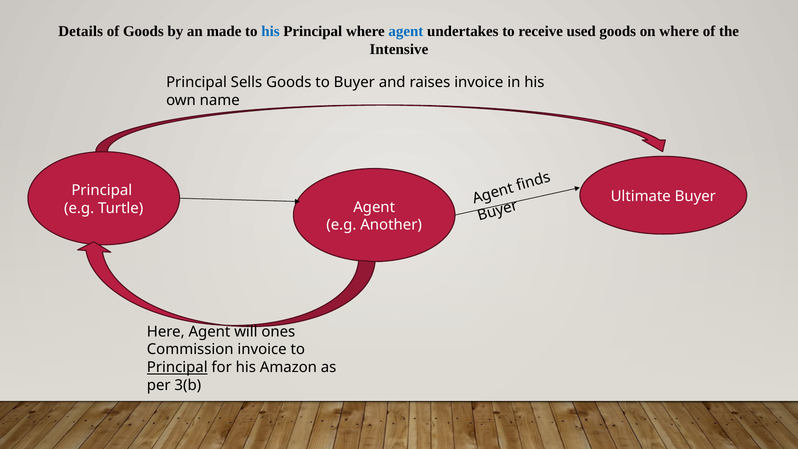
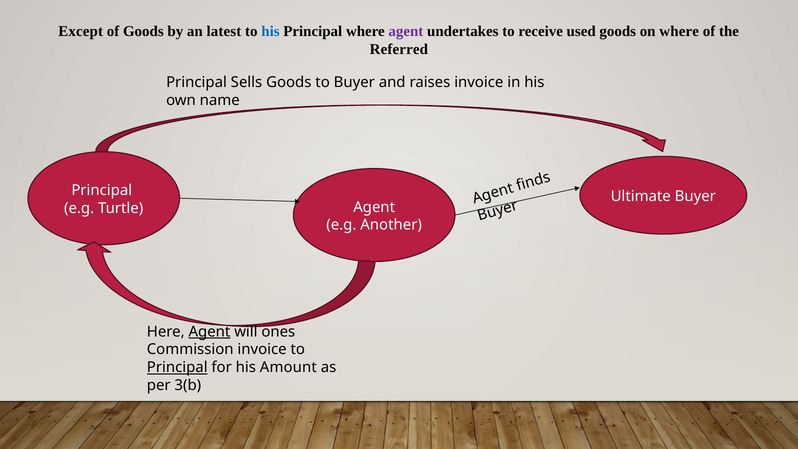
Details: Details -> Except
made: made -> latest
agent at (406, 31) colour: blue -> purple
Intensive: Intensive -> Referred
Agent at (209, 331) underline: none -> present
Amazon: Amazon -> Amount
